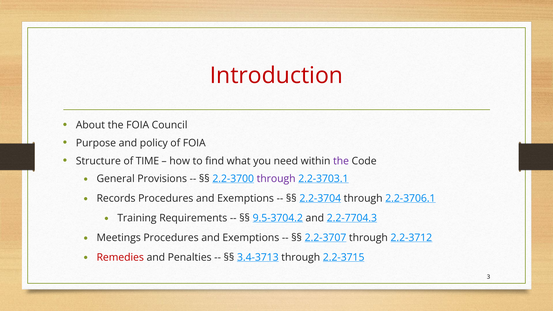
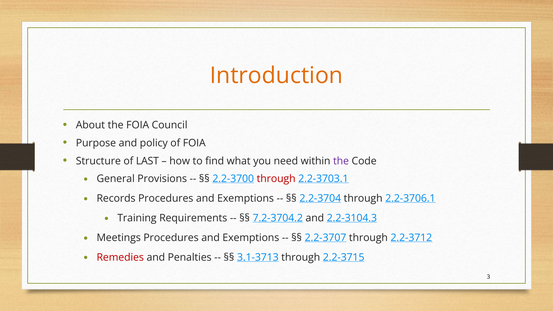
Introduction colour: red -> orange
TIME: TIME -> LAST
through at (276, 179) colour: purple -> red
9.5-3704.2: 9.5-3704.2 -> 7.2-3704.2
2.2-7704.3: 2.2-7704.3 -> 2.2-3104.3
3.4-3713: 3.4-3713 -> 3.1-3713
